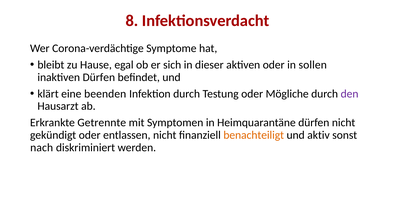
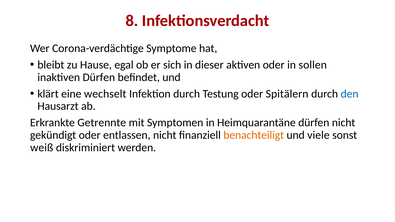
beenden: beenden -> wechselt
Mögliche: Mögliche -> Spitälern
den colour: purple -> blue
aktiv: aktiv -> viele
nach: nach -> weiß
